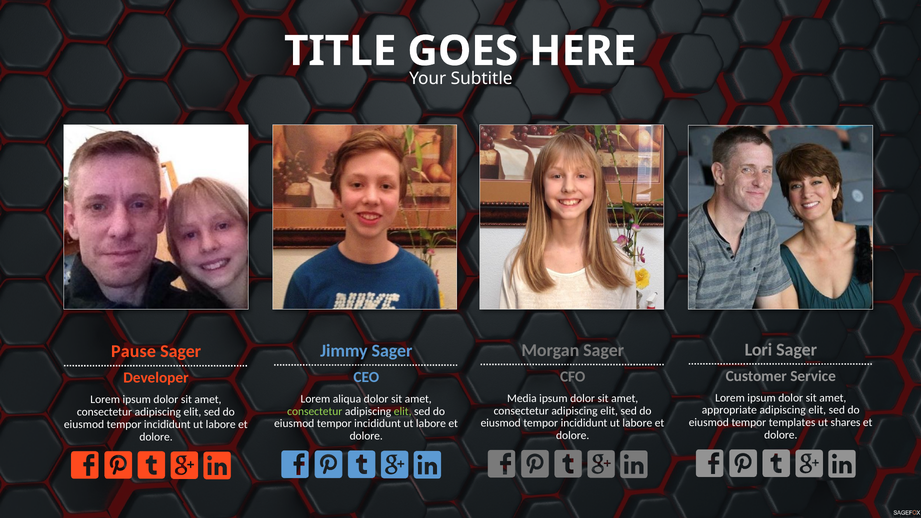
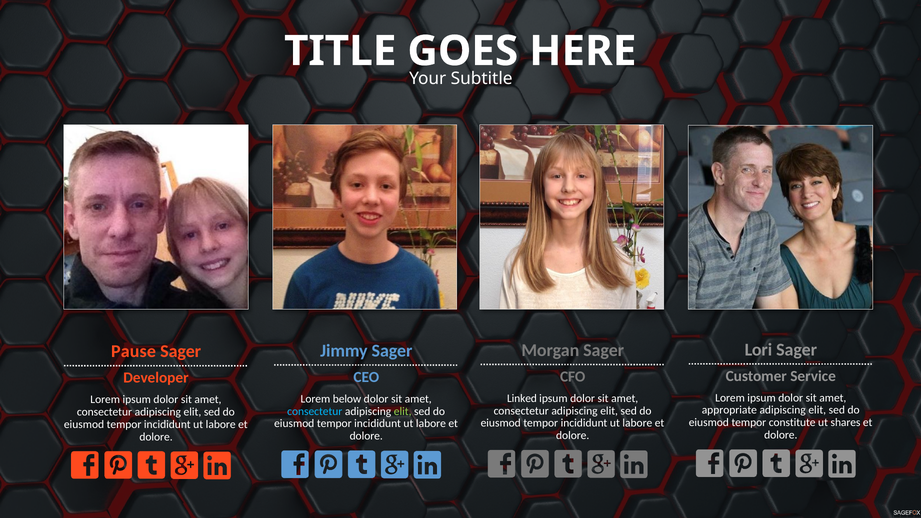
Media: Media -> Linked
aliqua: aliqua -> below
consectetur at (315, 411) colour: light green -> light blue
templates: templates -> constitute
